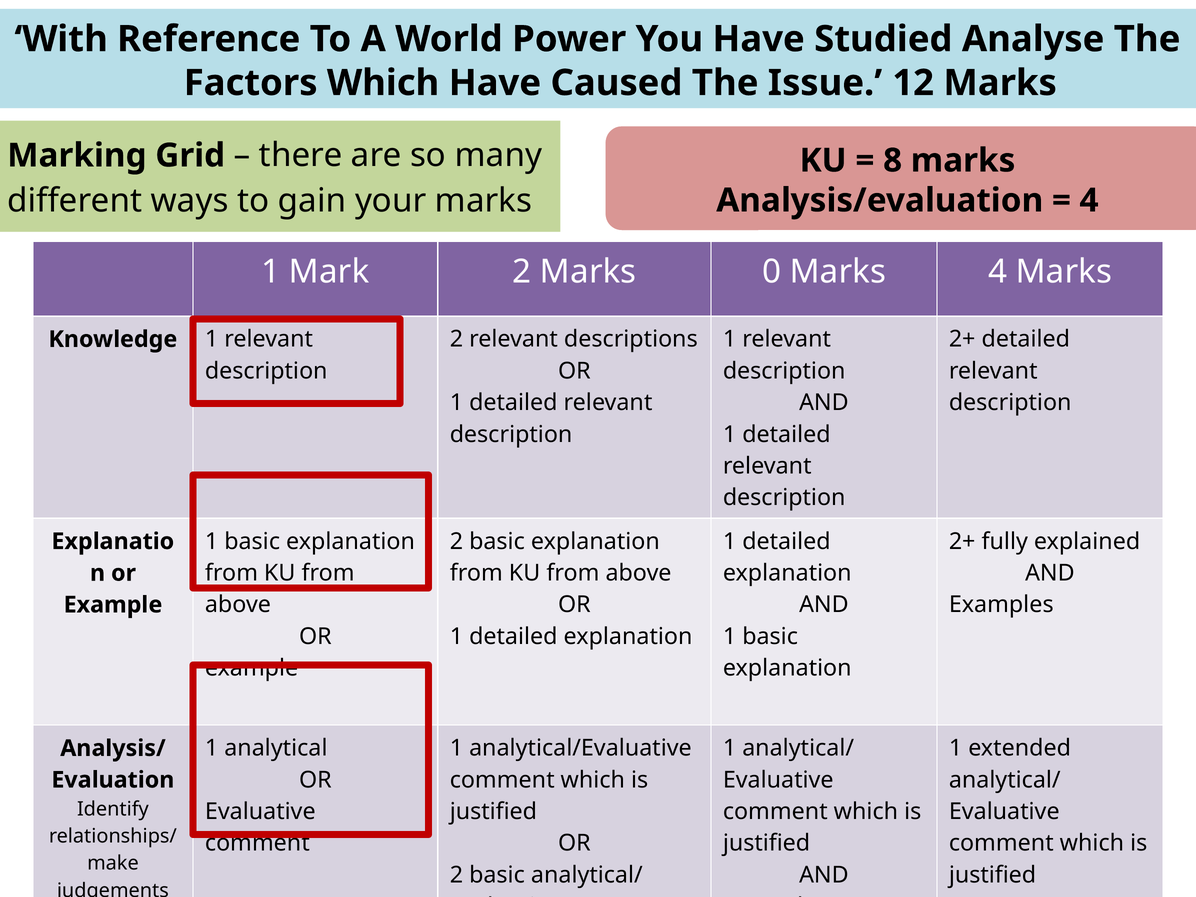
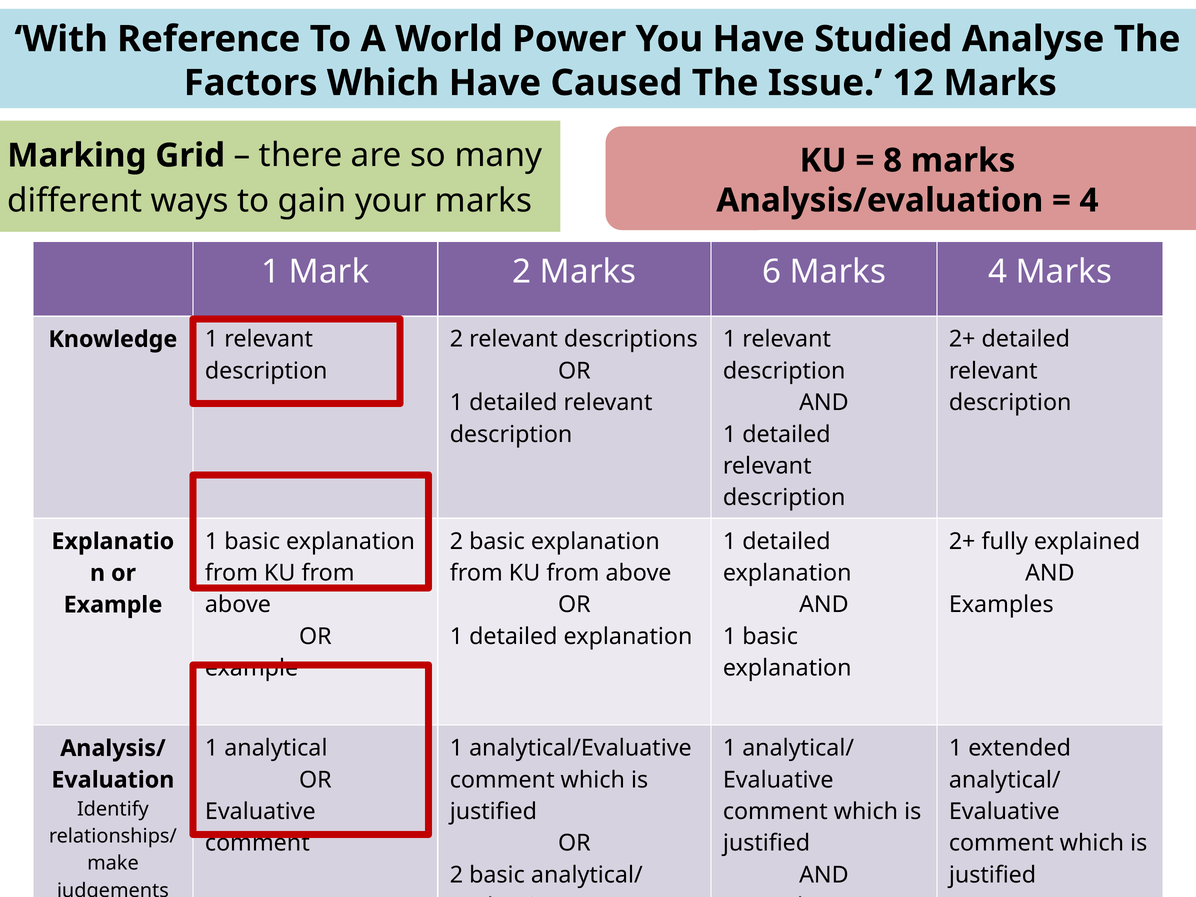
0: 0 -> 6
